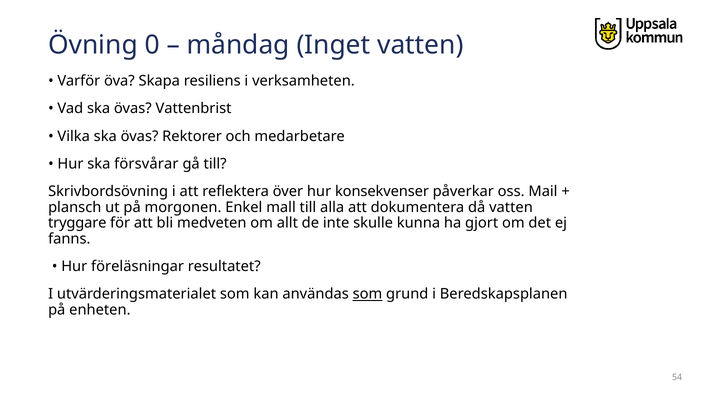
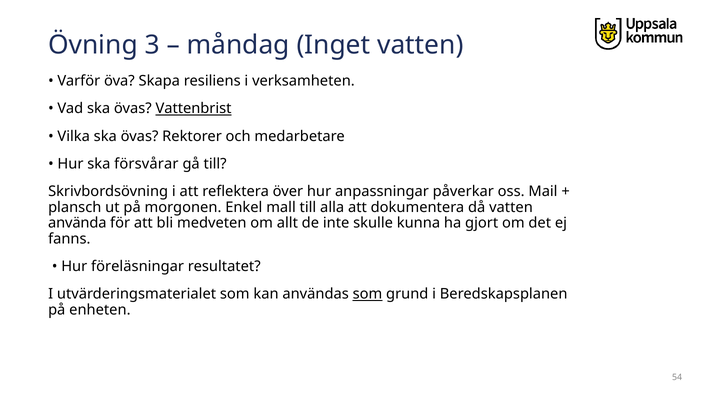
0: 0 -> 3
Vattenbrist underline: none -> present
konsekvenser: konsekvenser -> anpassningar
tryggare: tryggare -> använda
